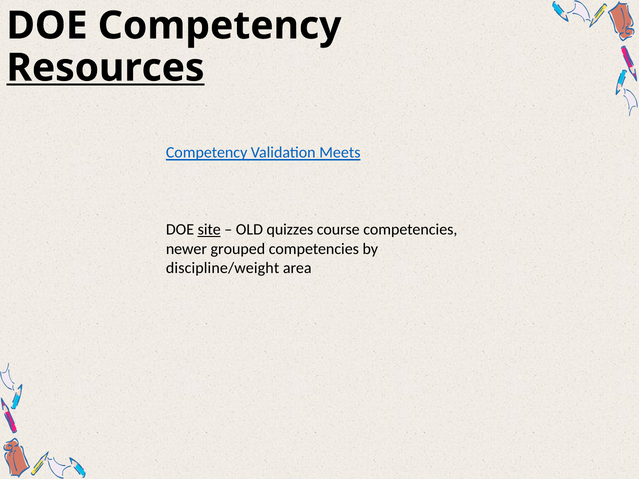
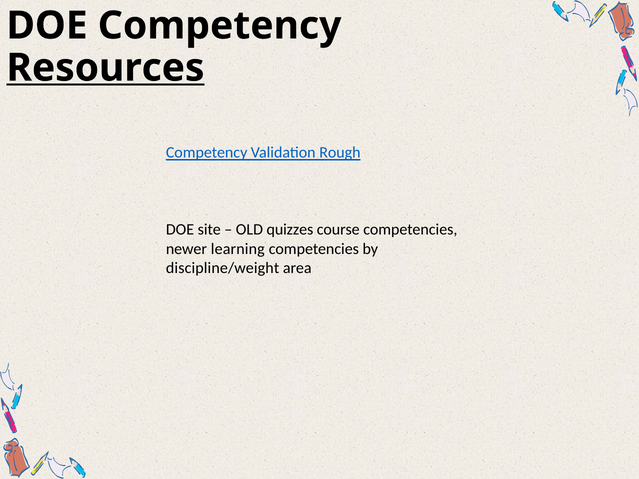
Meets: Meets -> Rough
site underline: present -> none
grouped: grouped -> learning
